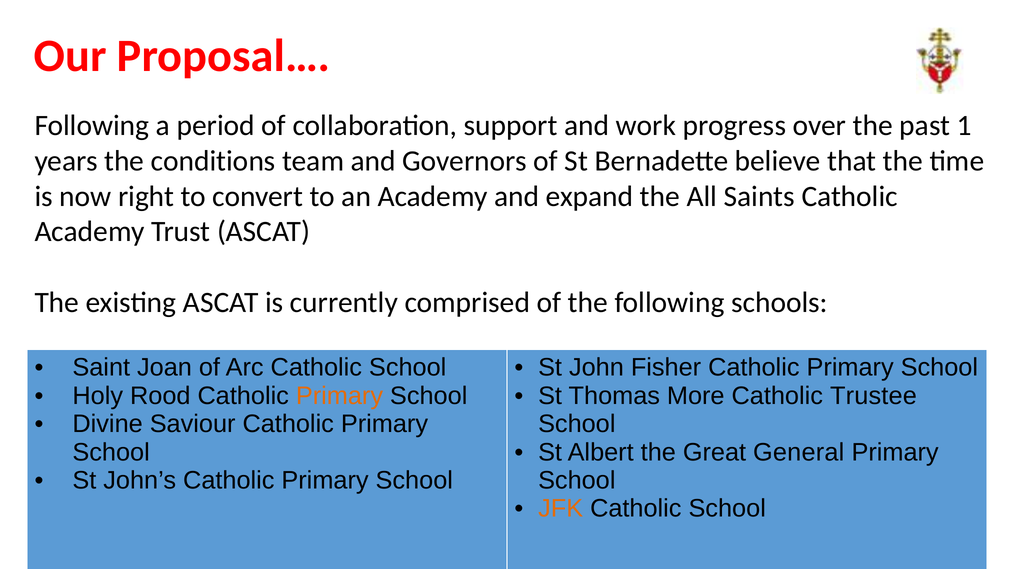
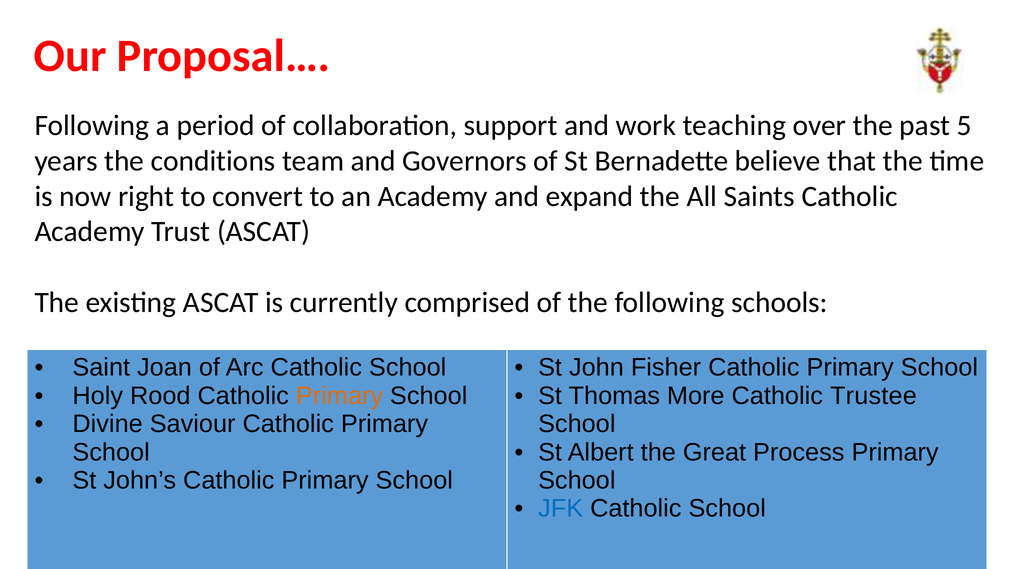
progress: progress -> teaching
1: 1 -> 5
General: General -> Process
JFK colour: orange -> blue
